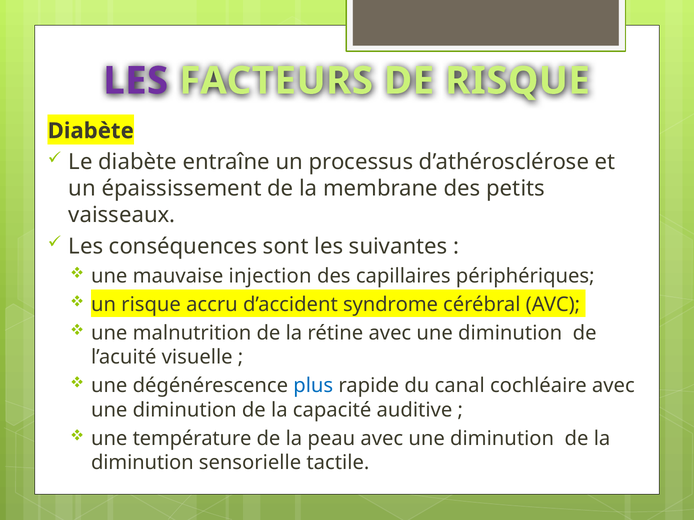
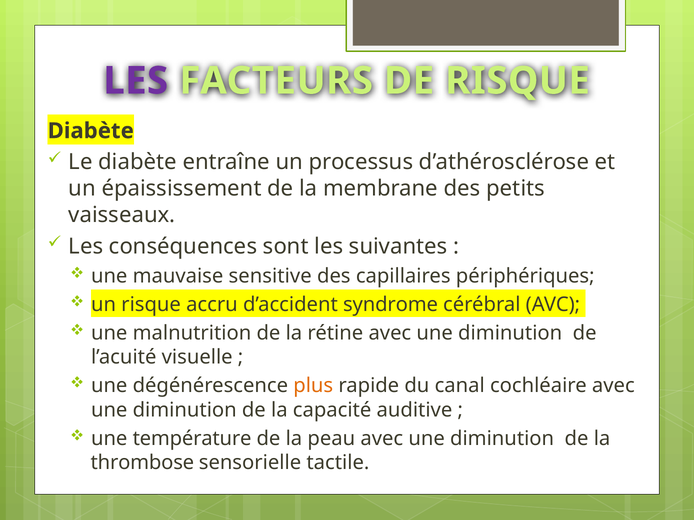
injection: injection -> sensitive
plus colour: blue -> orange
diminution at (142, 463): diminution -> thrombose
